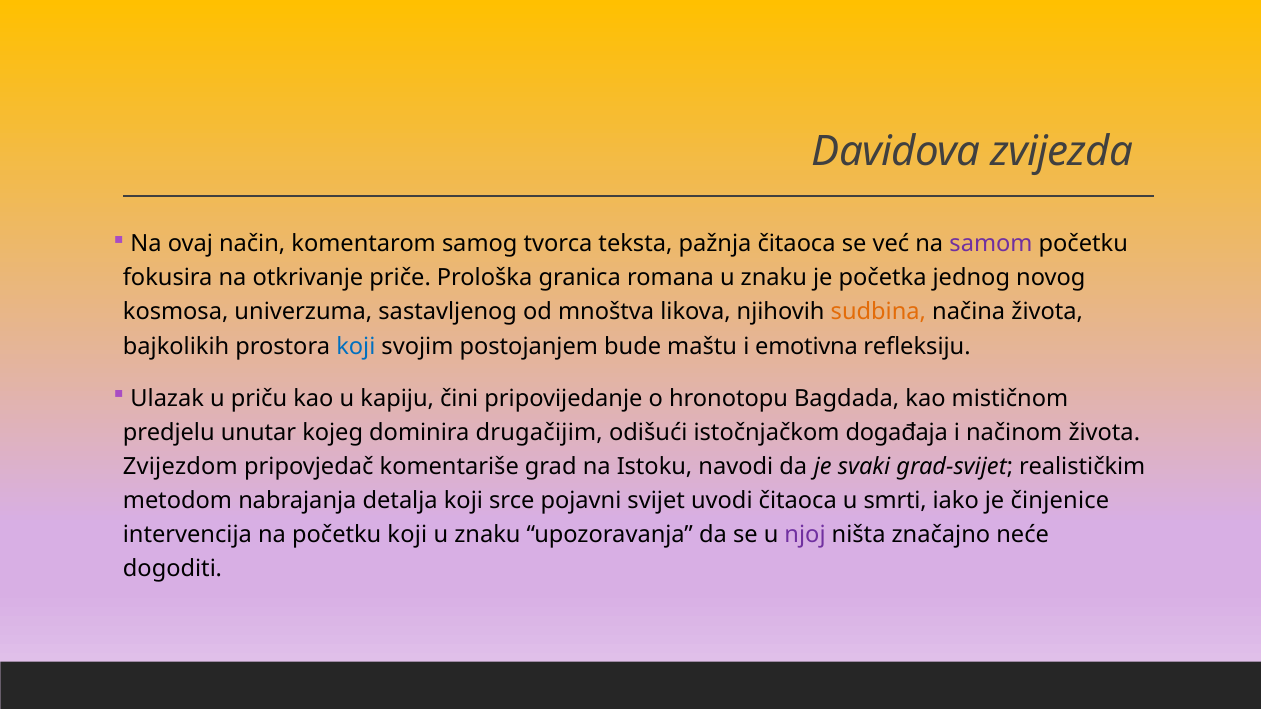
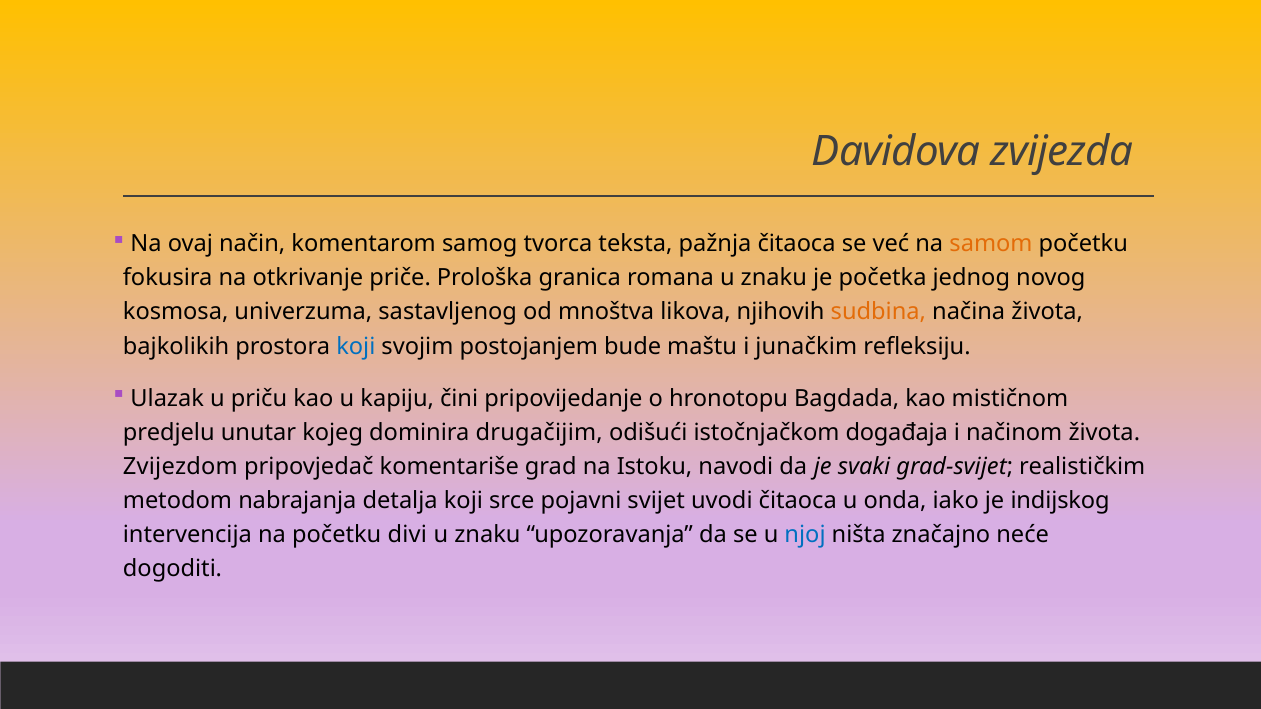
samom colour: purple -> orange
emotivna: emotivna -> junačkim
smrti: smrti -> onda
činjenice: činjenice -> indijskog
početku koji: koji -> divi
njoj colour: purple -> blue
